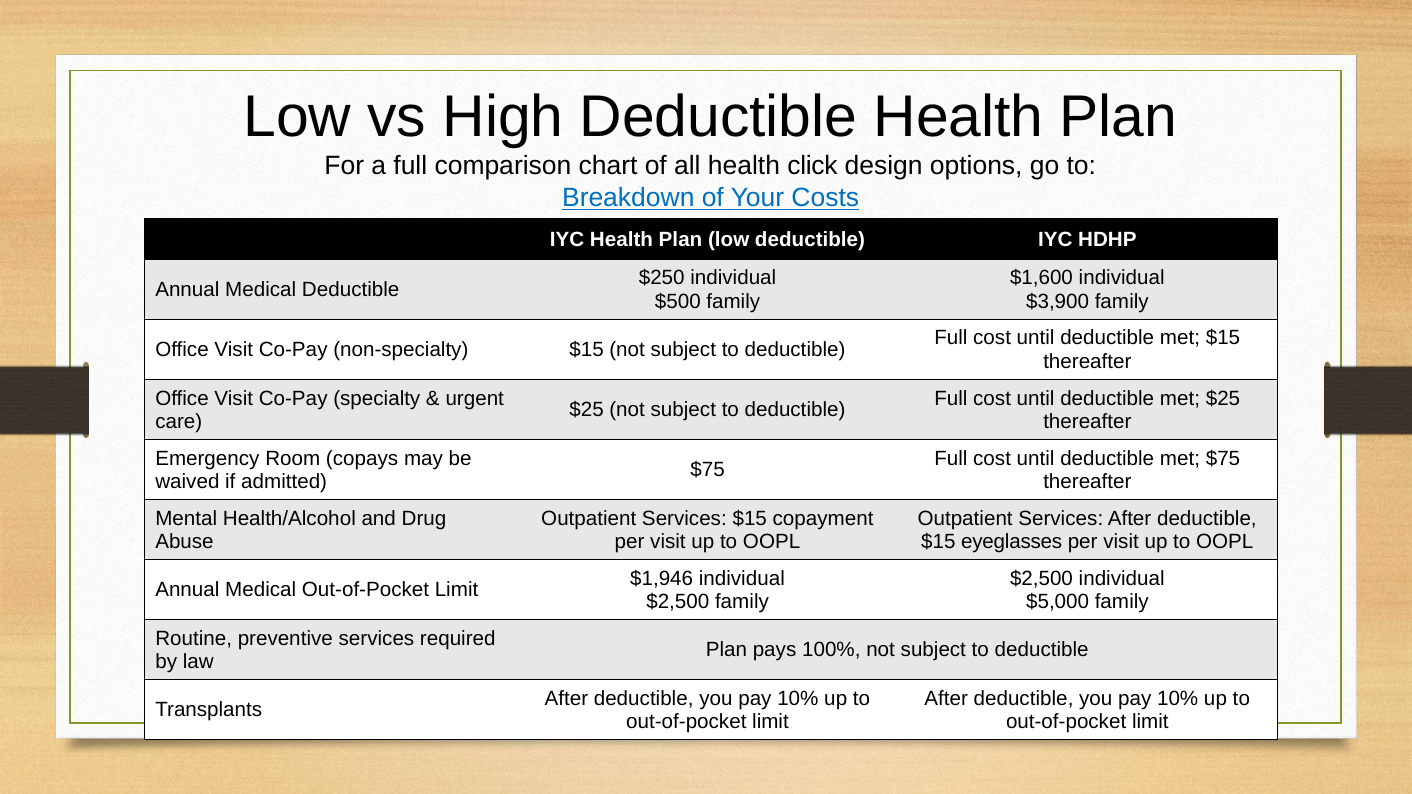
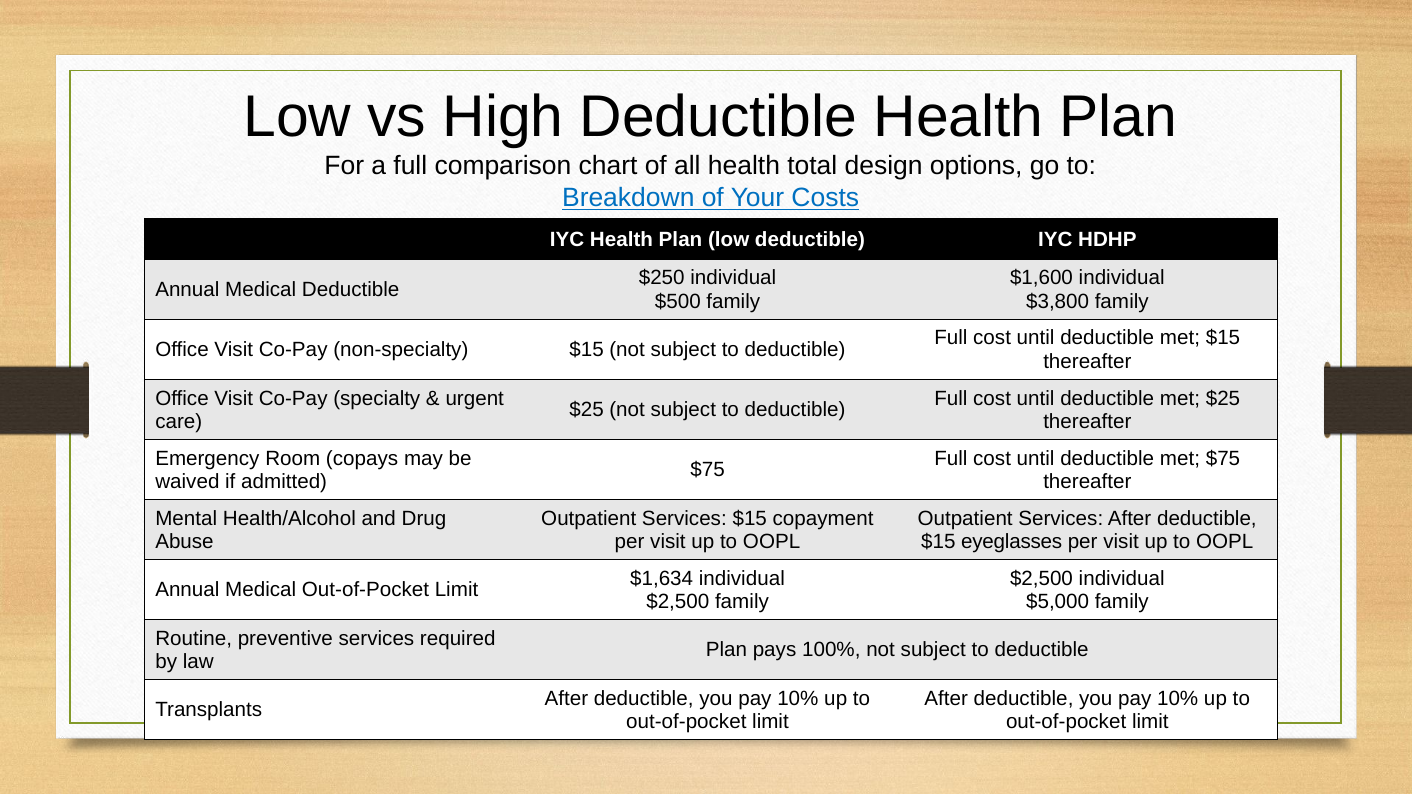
click: click -> total
$3,900: $3,900 -> $3,800
$1,946: $1,946 -> $1,634
